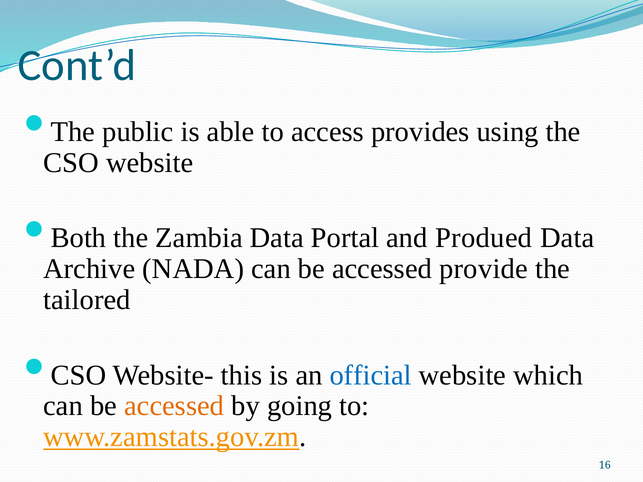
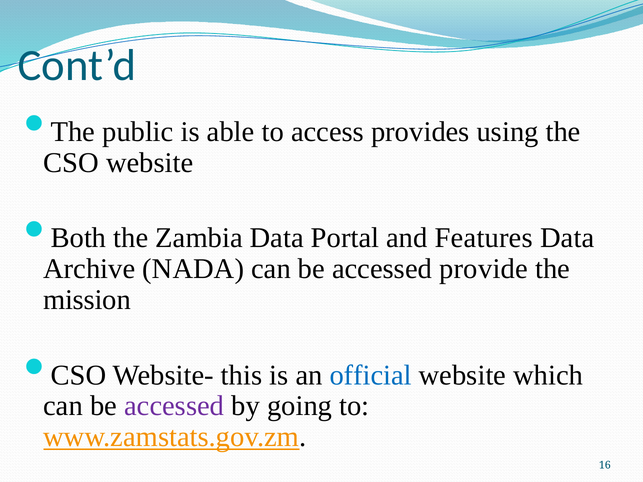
Produed: Produed -> Features
tailored: tailored -> mission
accessed at (174, 406) colour: orange -> purple
